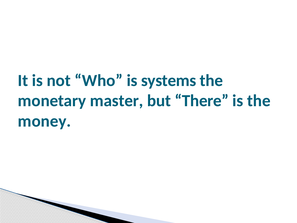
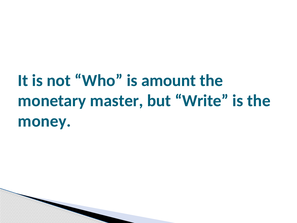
systems: systems -> amount
There: There -> Write
